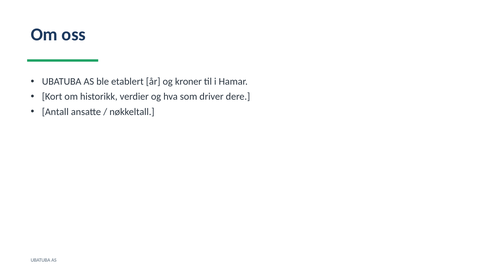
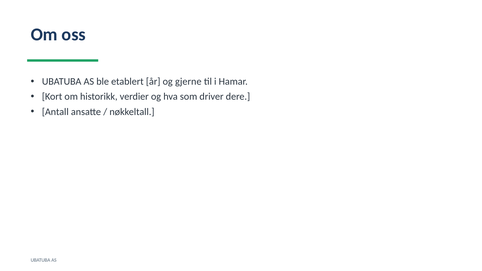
kroner: kroner -> gjerne
